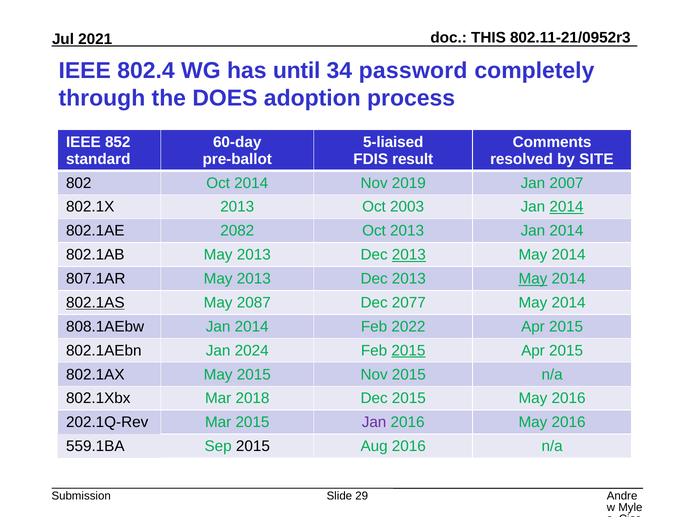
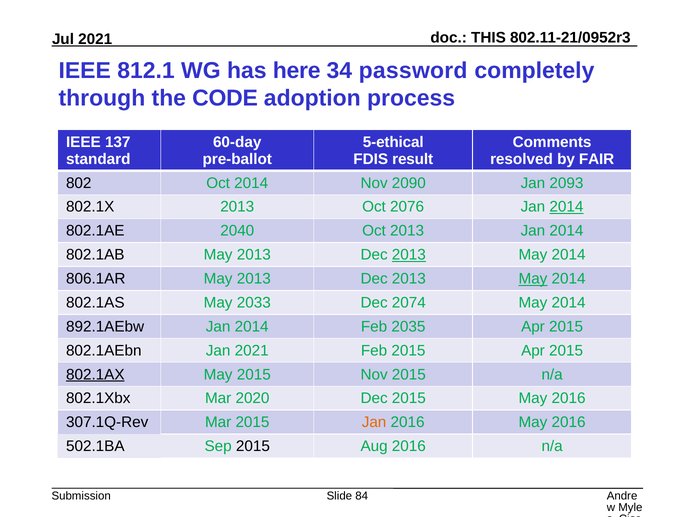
802.4: 802.4 -> 812.1
until: until -> here
DOES: DOES -> CODE
852: 852 -> 137
5-liaised: 5-liaised -> 5-ethical
SITE: SITE -> FAIR
2019: 2019 -> 2090
2007: 2007 -> 2093
2003: 2003 -> 2076
2082: 2082 -> 2040
807.1AR: 807.1AR -> 806.1AR
802.1AS underline: present -> none
2087: 2087 -> 2033
2077: 2077 -> 2074
808.1AEbw: 808.1AEbw -> 892.1AEbw
2022: 2022 -> 2035
Jan 2024: 2024 -> 2021
2015 at (408, 350) underline: present -> none
802.1AX underline: none -> present
2018: 2018 -> 2020
202.1Q-Rev: 202.1Q-Rev -> 307.1Q-Rev
Jan at (374, 422) colour: purple -> orange
559.1BA: 559.1BA -> 502.1BA
29: 29 -> 84
